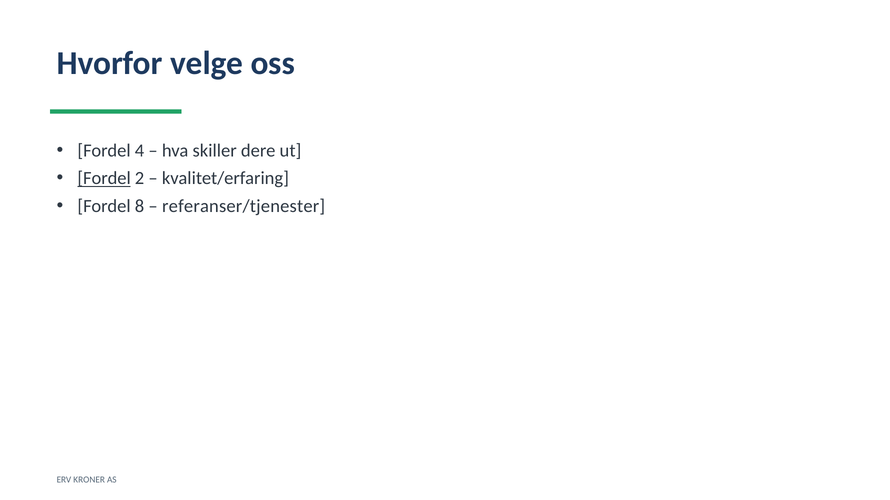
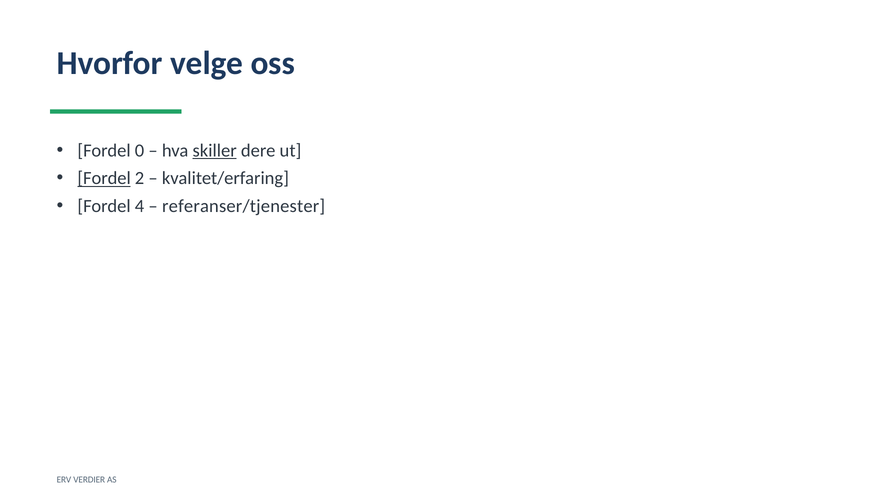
4: 4 -> 0
skiller underline: none -> present
8: 8 -> 4
KRONER: KRONER -> VERDIER
